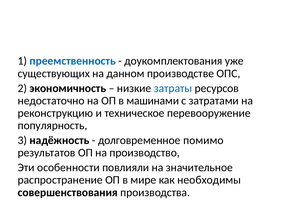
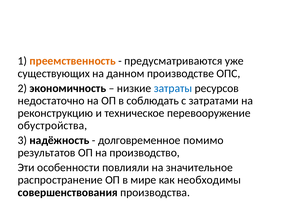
преемственность colour: blue -> orange
доукомплектования: доукомплектования -> предусматриваются
машинами: машинами -> соблюдать
популярность: популярность -> обустройства
